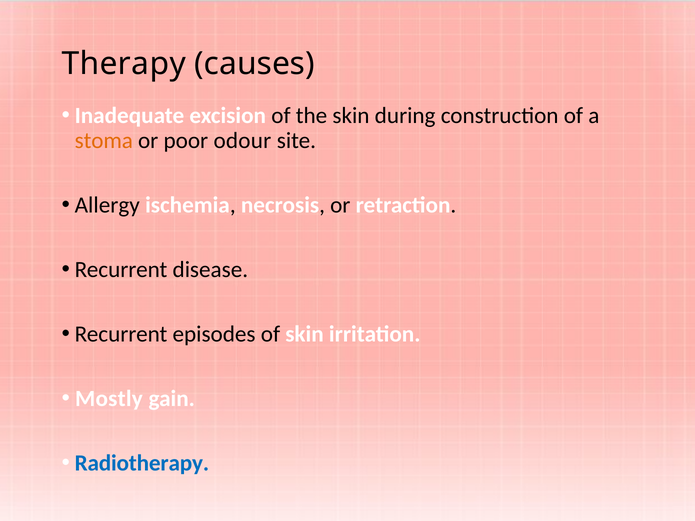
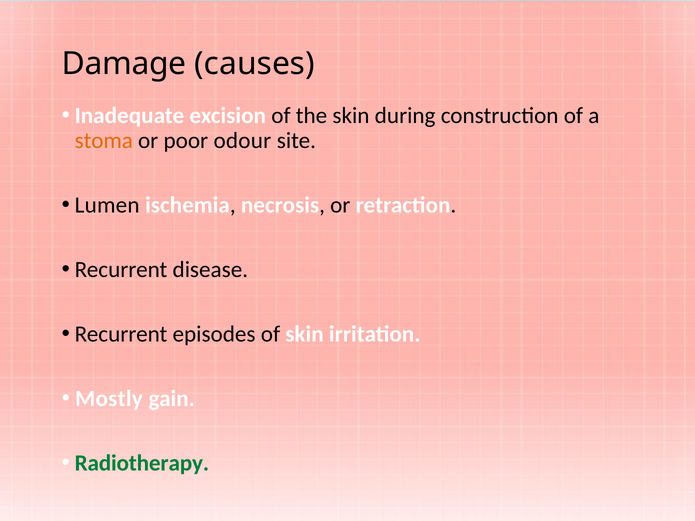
Therapy: Therapy -> Damage
Allergy: Allergy -> Lumen
Radiotherapy colour: blue -> green
